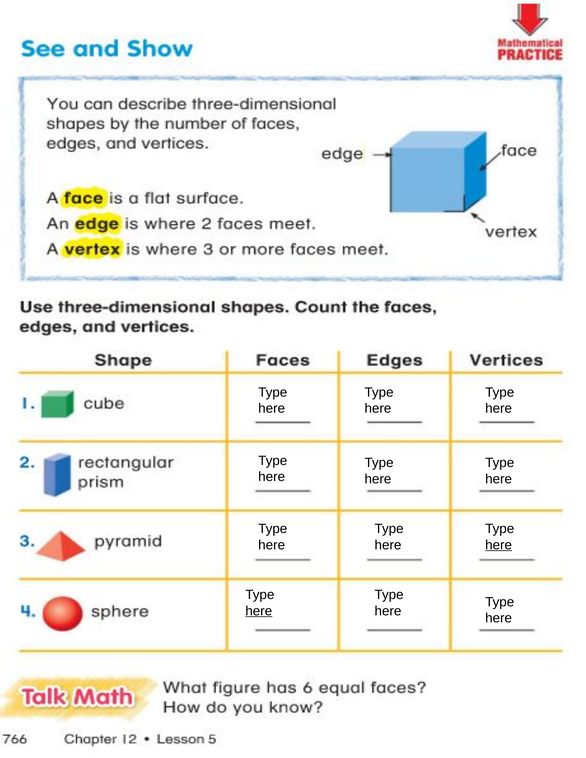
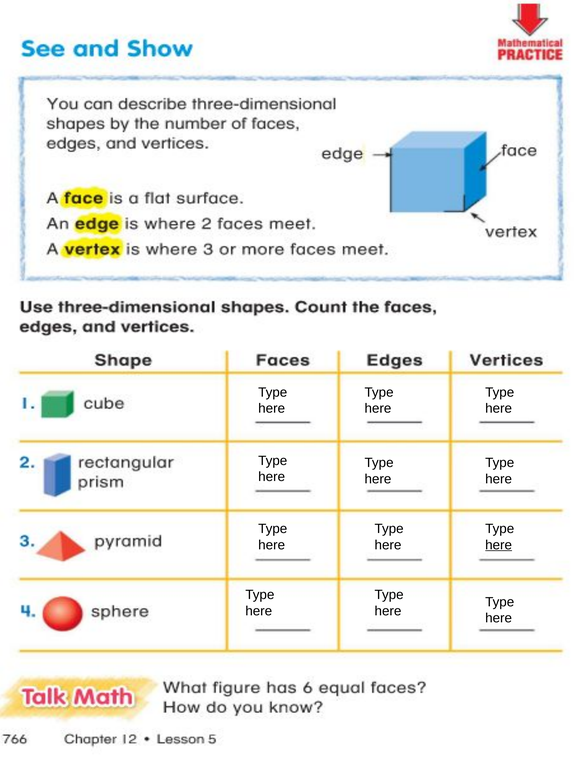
here at (259, 611) underline: present -> none
